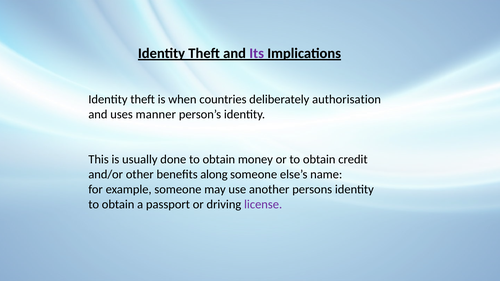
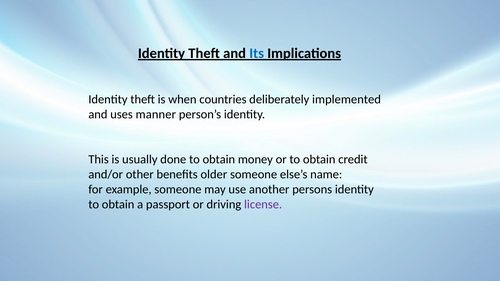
Its colour: purple -> blue
authorisation: authorisation -> implemented
along: along -> older
